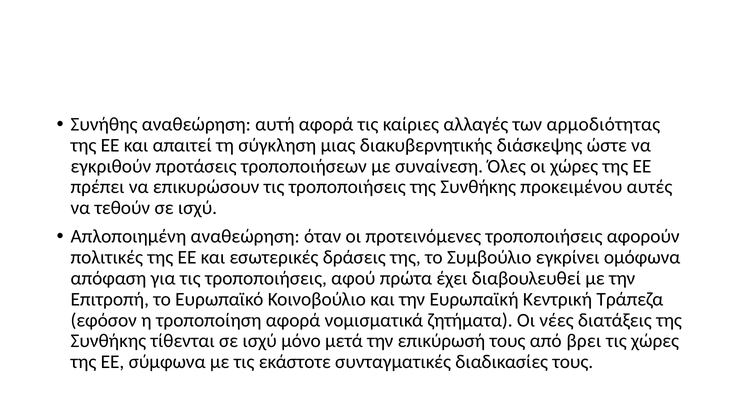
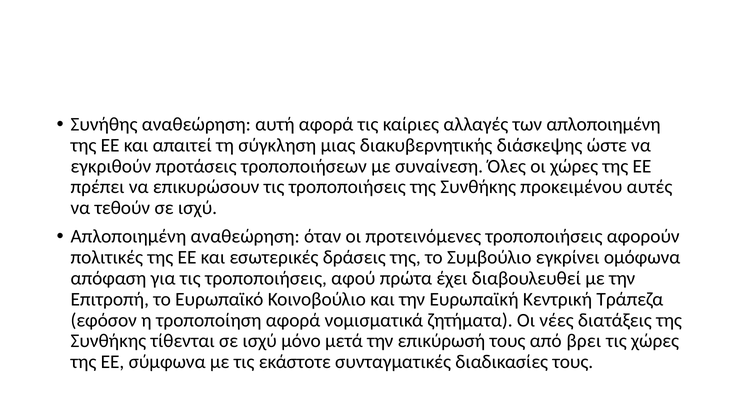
των αρμοδιότητας: αρμοδιότητας -> απλοποιημένη
